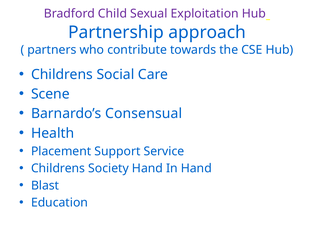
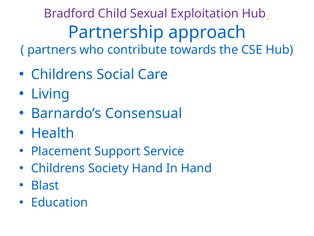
Scene: Scene -> Living
